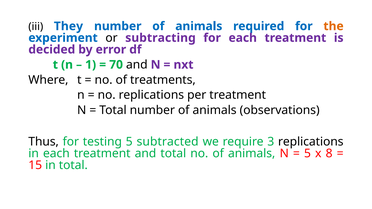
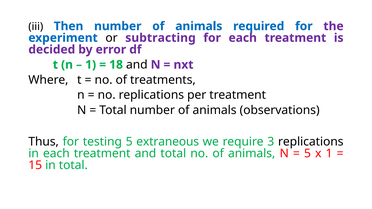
They: They -> Then
the colour: orange -> purple
70: 70 -> 18
subtracted: subtracted -> extraneous
x 8: 8 -> 1
